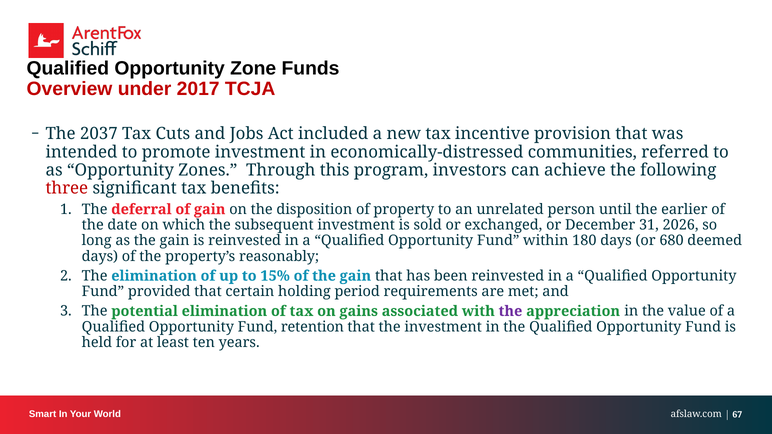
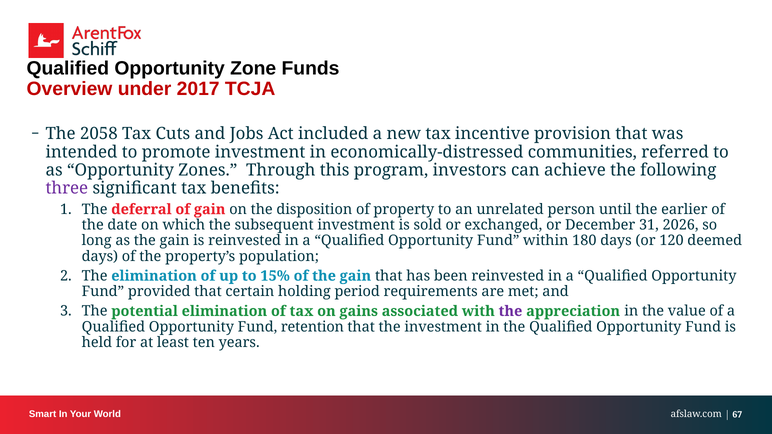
2037: 2037 -> 2058
three colour: red -> purple
680: 680 -> 120
reasonably: reasonably -> population
